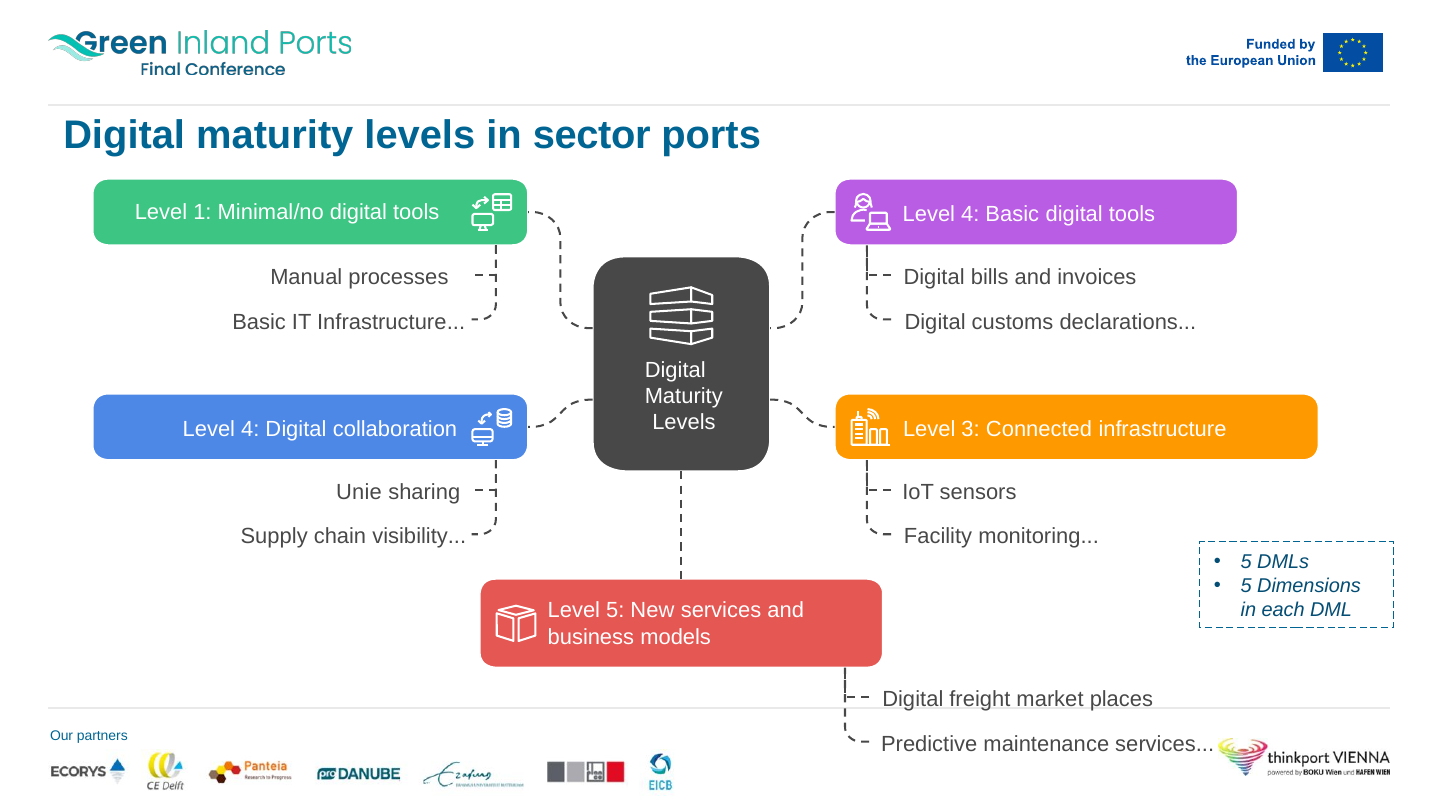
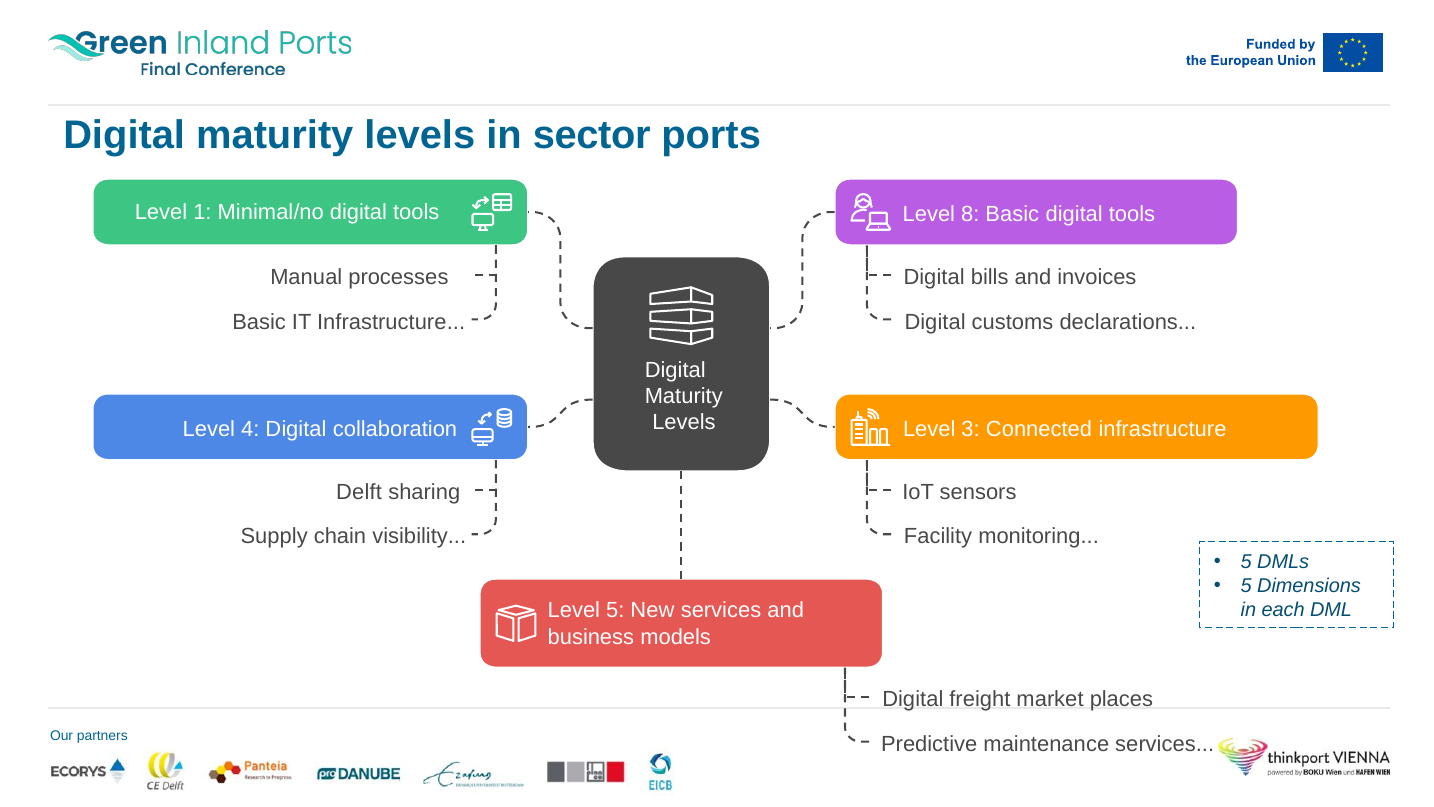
4 at (970, 214): 4 -> 8
Unie: Unie -> Delft
